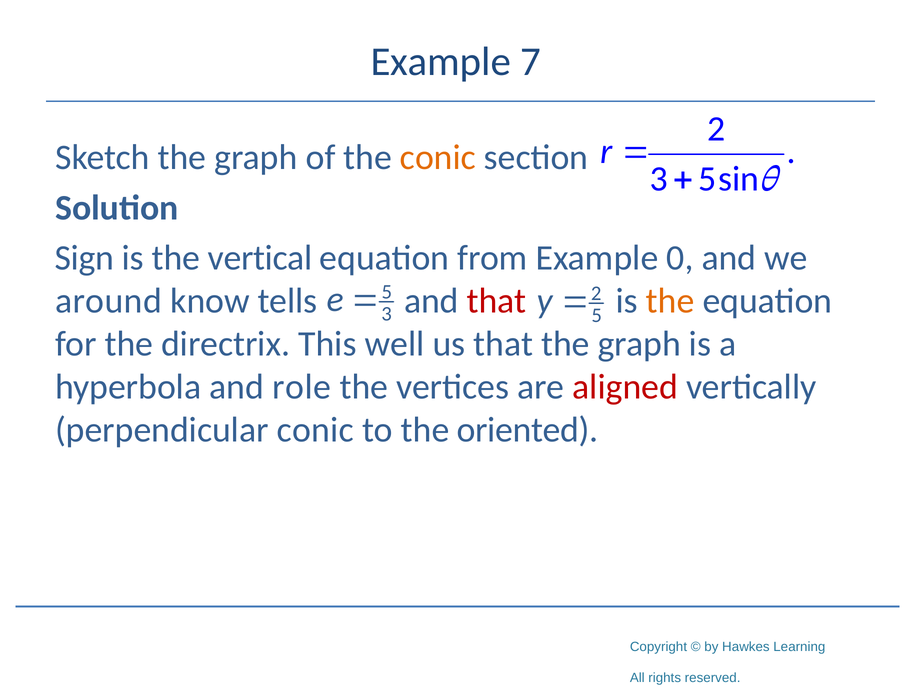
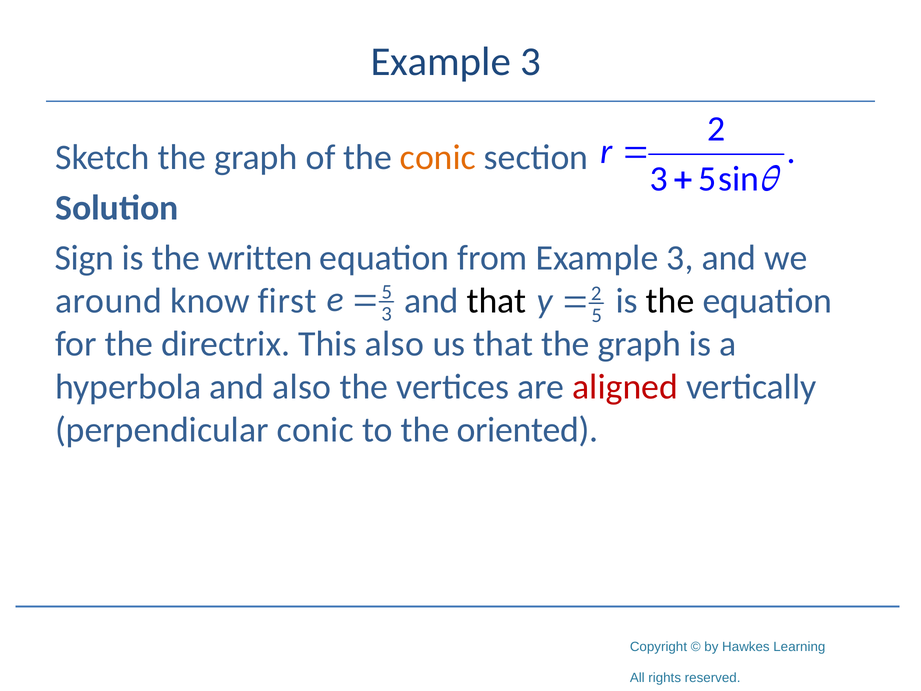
7 at (531, 62): 7 -> 3
vertical: vertical -> written
from Example 0: 0 -> 3
tells: tells -> first
that at (497, 301) colour: red -> black
the at (670, 301) colour: orange -> black
This well: well -> also
and role: role -> also
